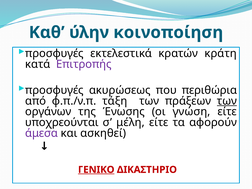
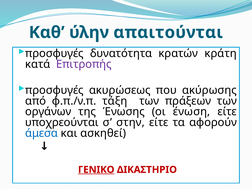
κοινοποίηση: κοινοποίηση -> απαιτούνται
εκτελεστικά: εκτελεστικά -> δυνατότητα
περιθώρια: περιθώρια -> ακύρωσης
των at (227, 101) underline: present -> none
γνώση: γνώση -> ένωση
μέλη: μέλη -> στην
άμεσα colour: purple -> blue
